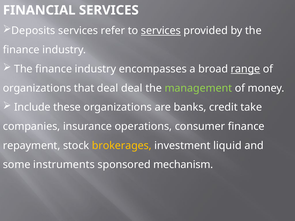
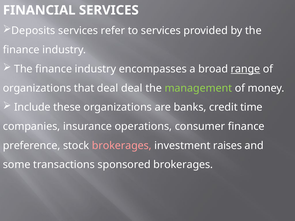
services at (161, 31) underline: present -> none
take: take -> time
repayment: repayment -> preference
brokerages at (122, 146) colour: yellow -> pink
liquid: liquid -> raises
instruments: instruments -> transactions
sponsored mechanism: mechanism -> brokerages
